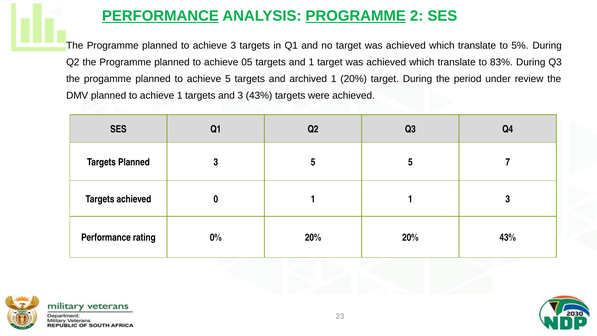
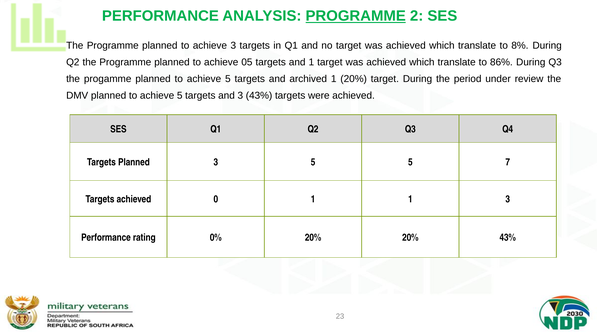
PERFORMANCE at (160, 16) underline: present -> none
5%: 5% -> 8%
83%: 83% -> 86%
1 at (180, 95): 1 -> 5
